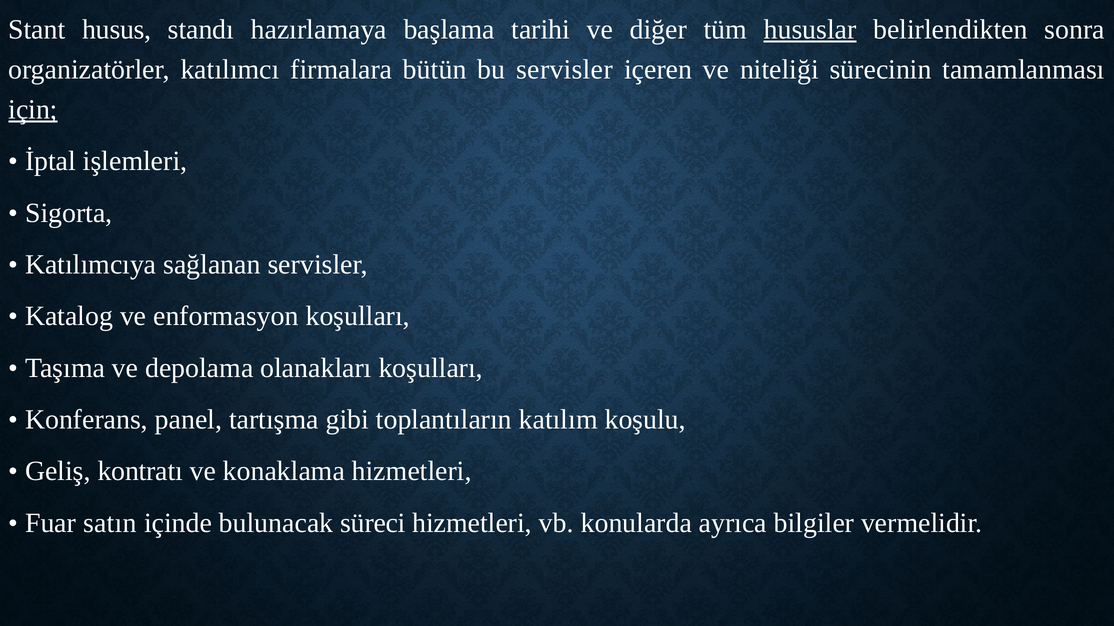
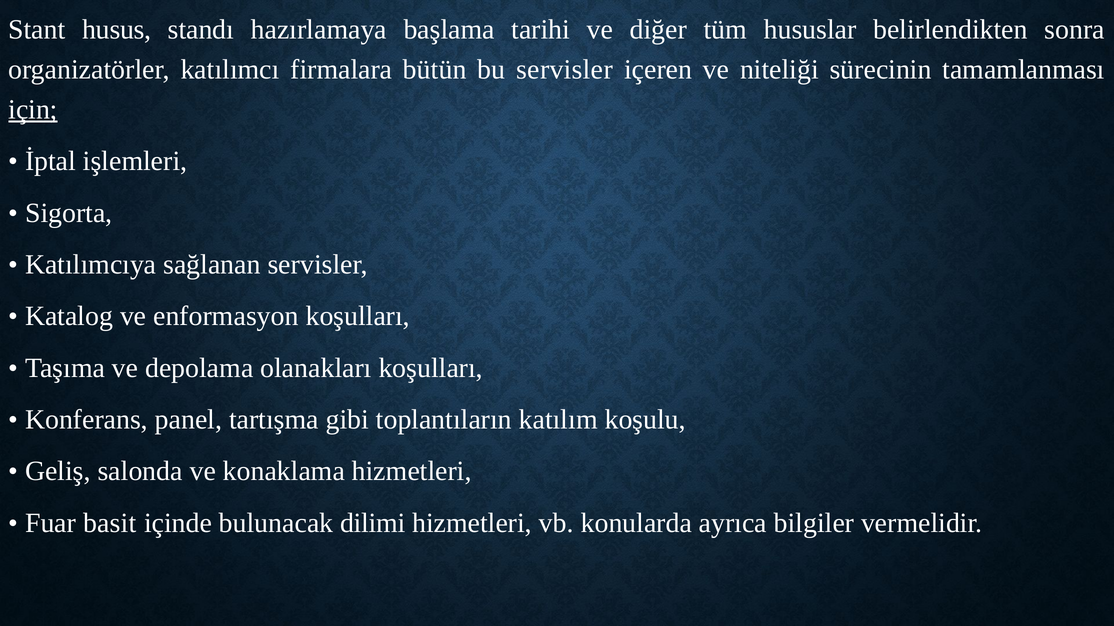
hususlar underline: present -> none
kontratı: kontratı -> salonda
satın: satın -> basit
süreci: süreci -> dilimi
